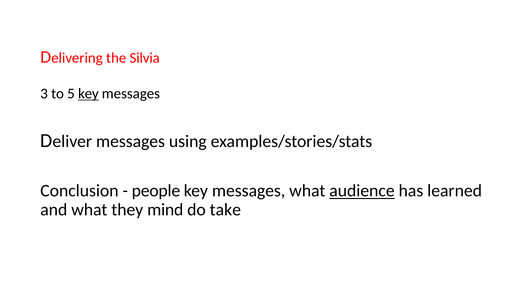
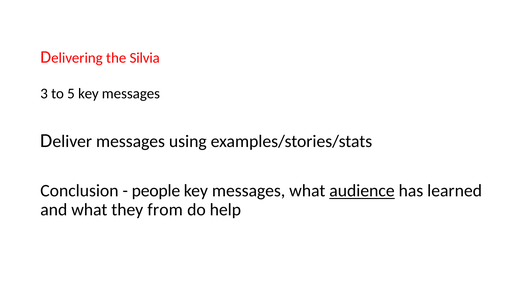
key at (88, 94) underline: present -> none
mind: mind -> from
take: take -> help
